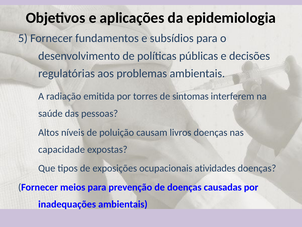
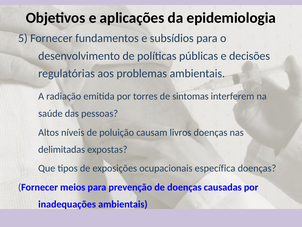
capacidade: capacidade -> delimitadas
atividades: atividades -> específica
